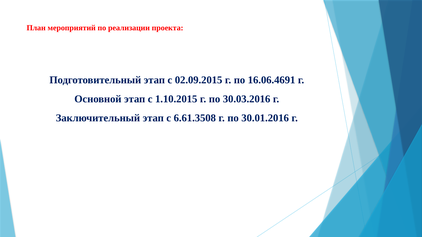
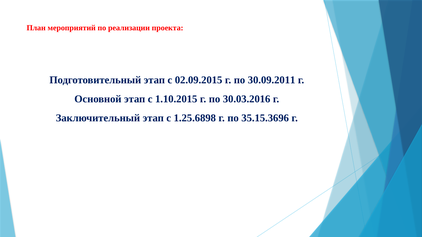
16.06.4691: 16.06.4691 -> 30.09.2011
6.61.3508: 6.61.3508 -> 1.25.6898
30.01.2016: 30.01.2016 -> 35.15.3696
